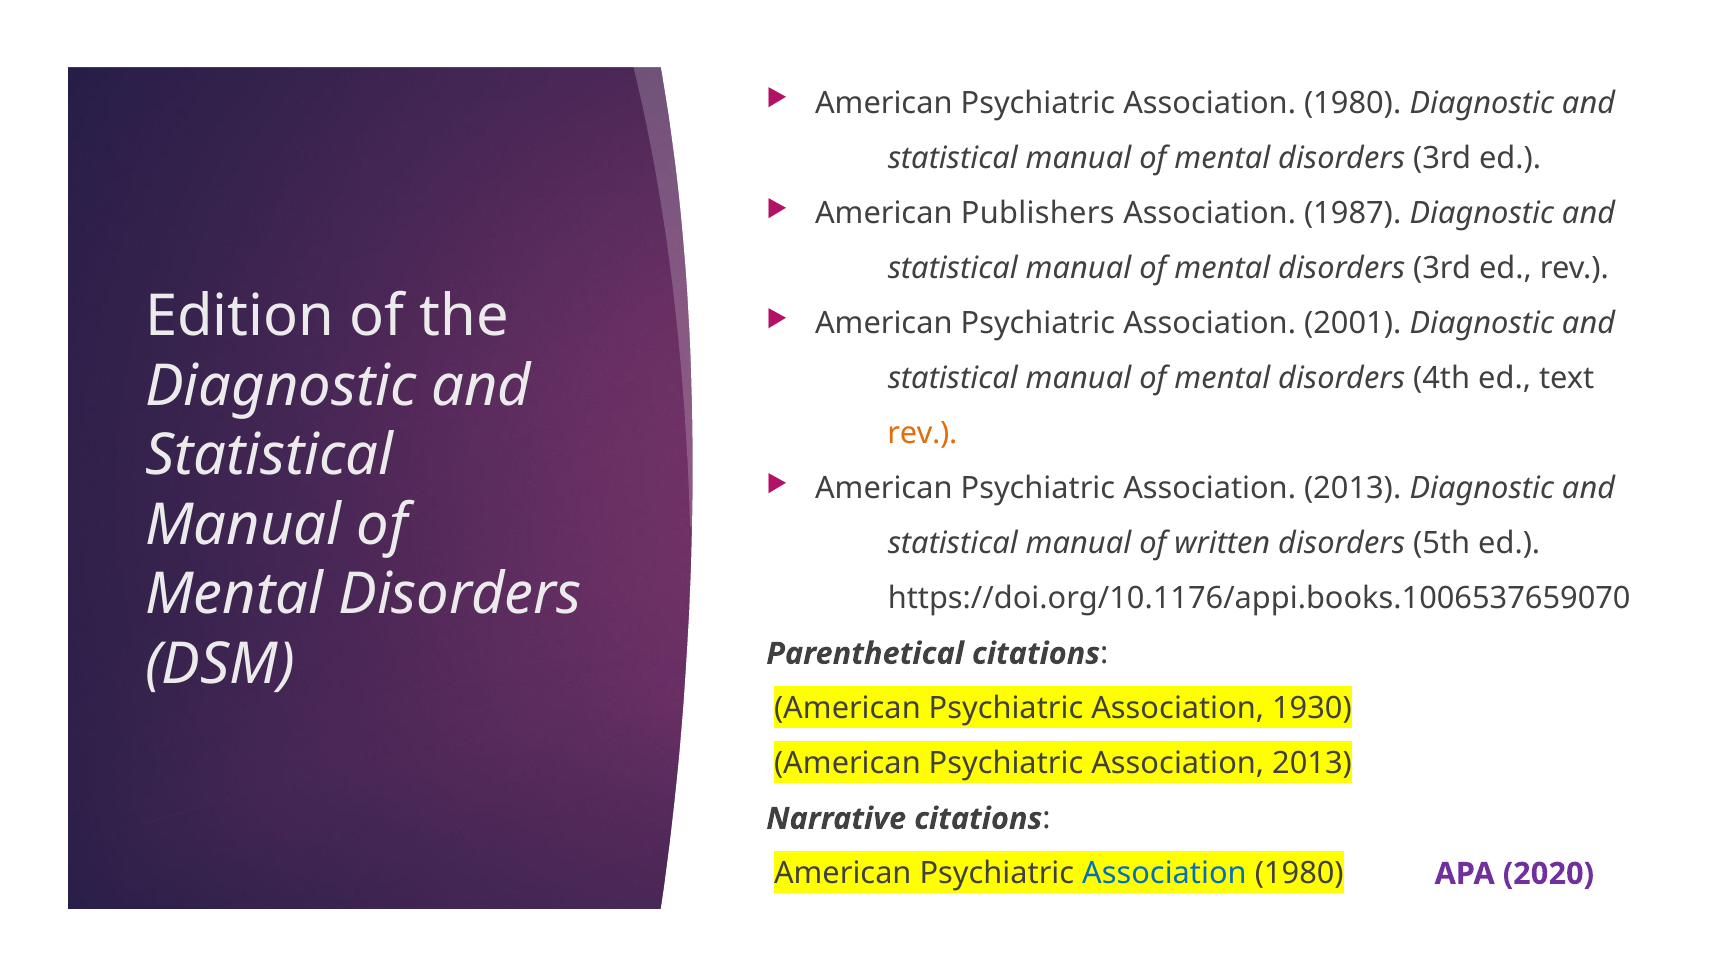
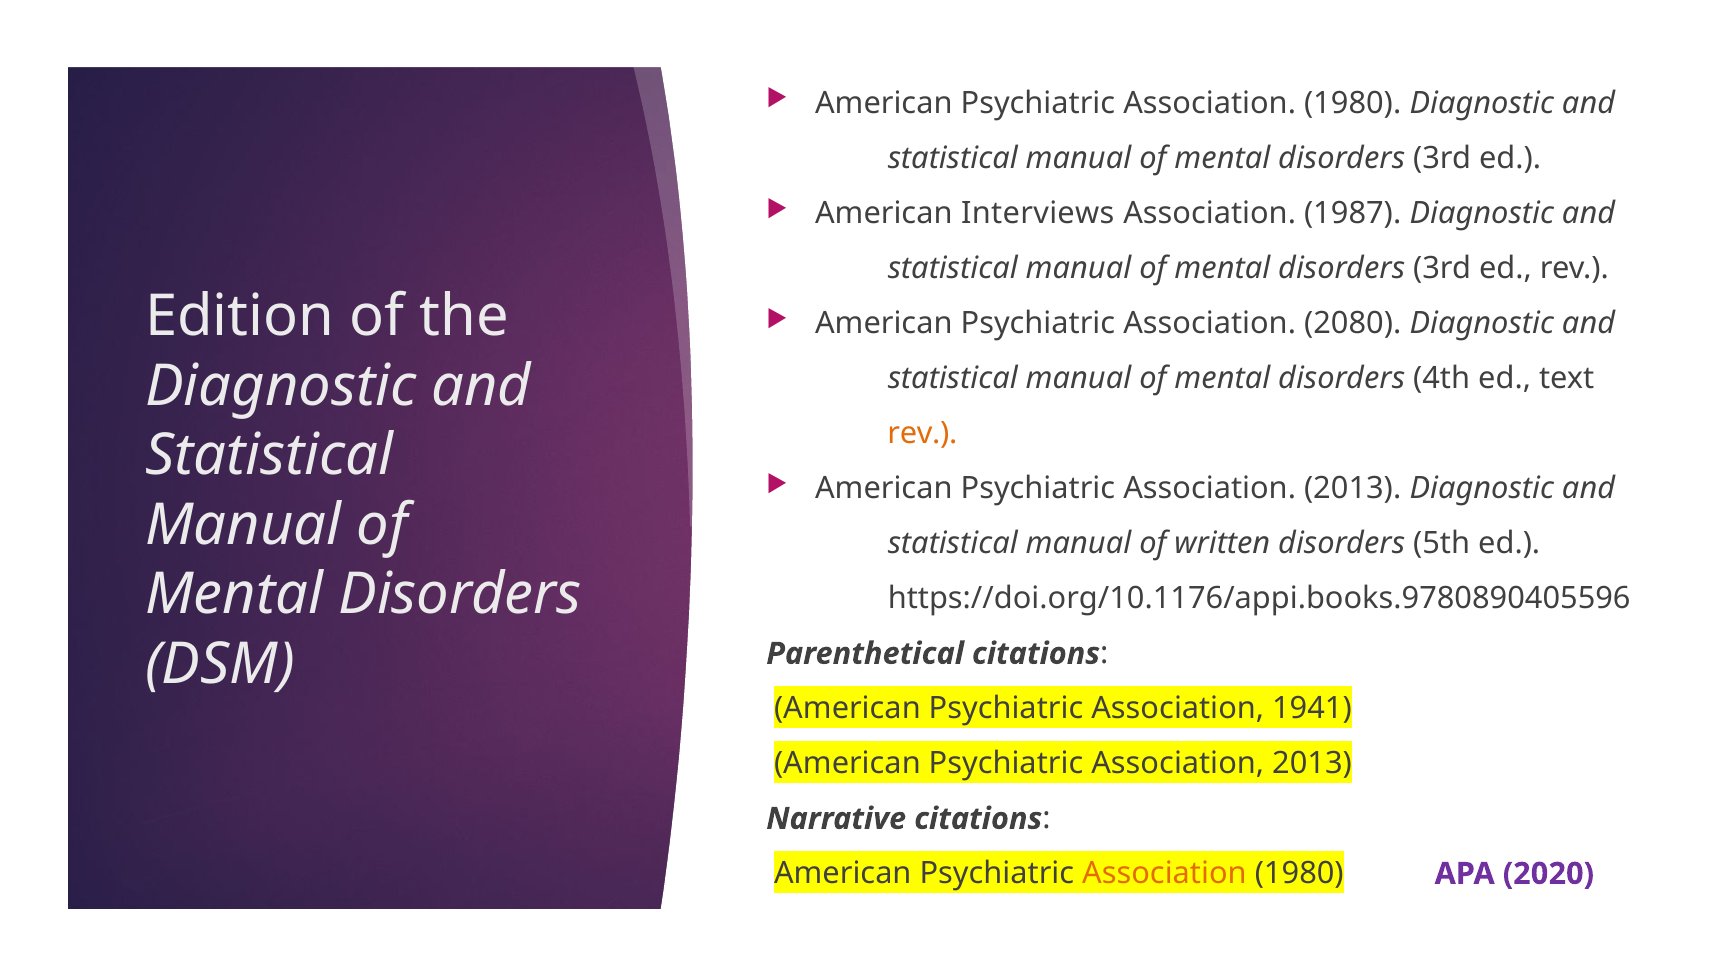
Publishers: Publishers -> Interviews
2001: 2001 -> 2080
https://doi.org/10.1176/appi.books.1006537659070: https://doi.org/10.1176/appi.books.1006537659070 -> https://doi.org/10.1176/appi.books.9780890405596
1930: 1930 -> 1941
Association at (1164, 873) colour: blue -> orange
